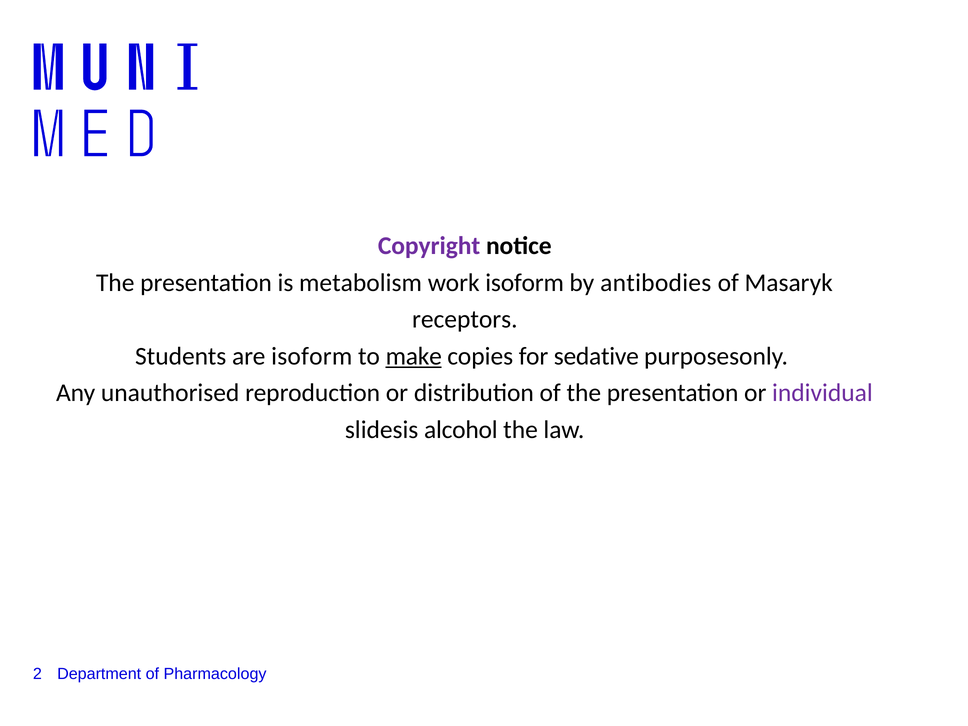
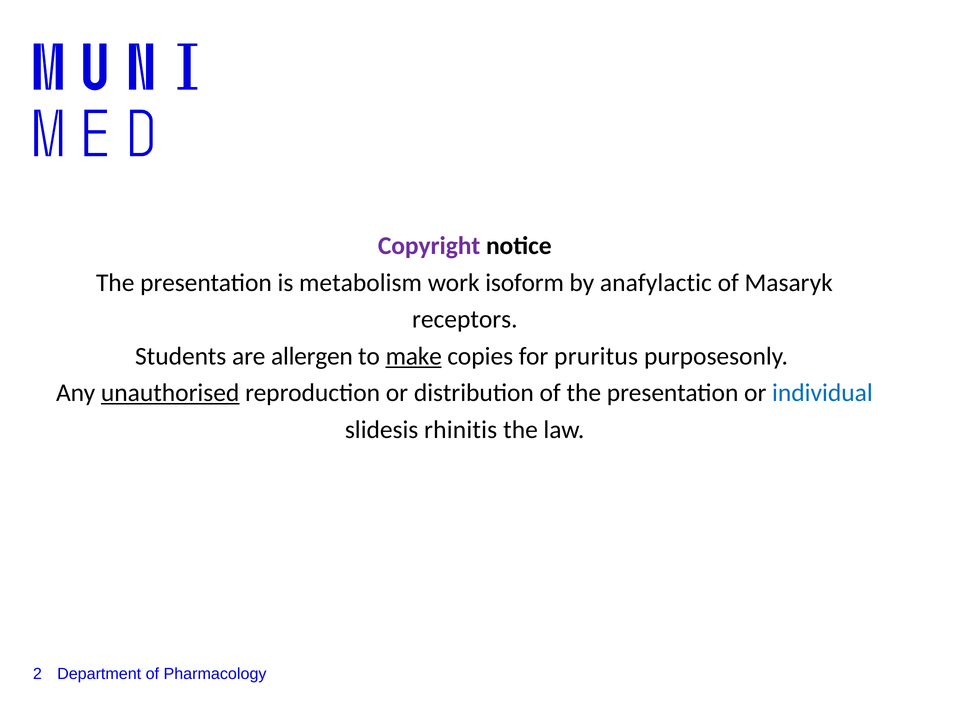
antibodies: antibodies -> anafylactic
are isoform: isoform -> allergen
sedative: sedative -> pruritus
unauthorised underline: none -> present
individual colour: purple -> blue
alcohol: alcohol -> rhinitis
